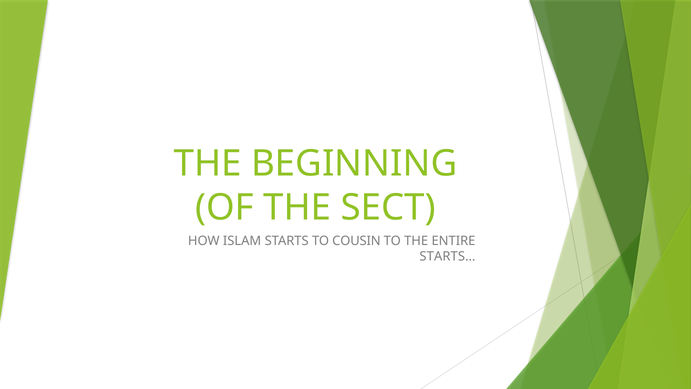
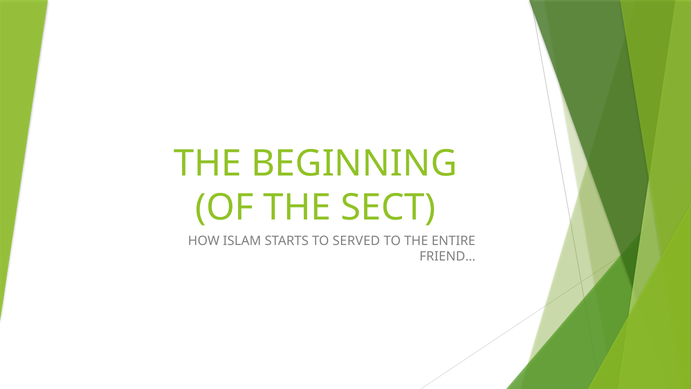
COUSIN: COUSIN -> SERVED
STARTS…: STARTS… -> FRIEND…
